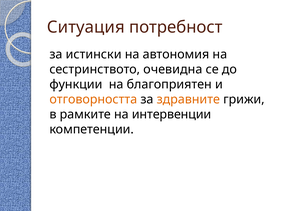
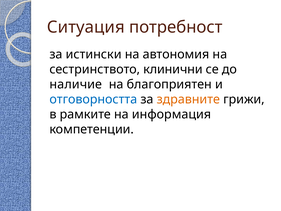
очевидна: очевидна -> клинични
функции: функции -> наличие
отговорността colour: orange -> blue
интервенции: интервенции -> информация
